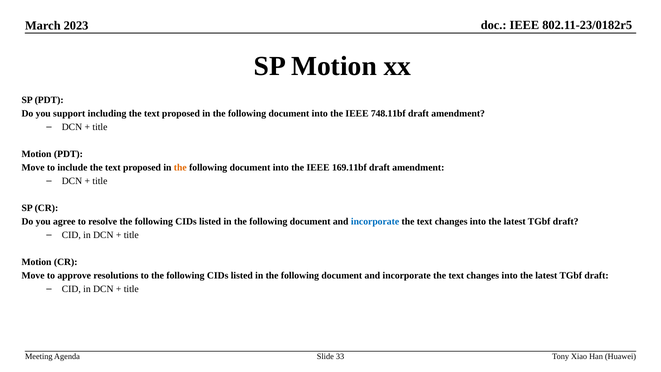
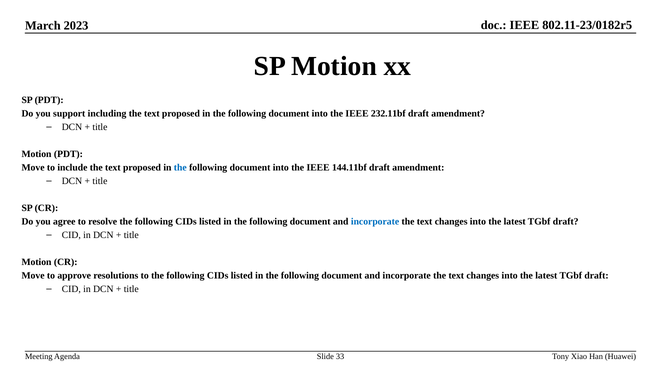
748.11bf: 748.11bf -> 232.11bf
the at (180, 167) colour: orange -> blue
169.11bf: 169.11bf -> 144.11bf
